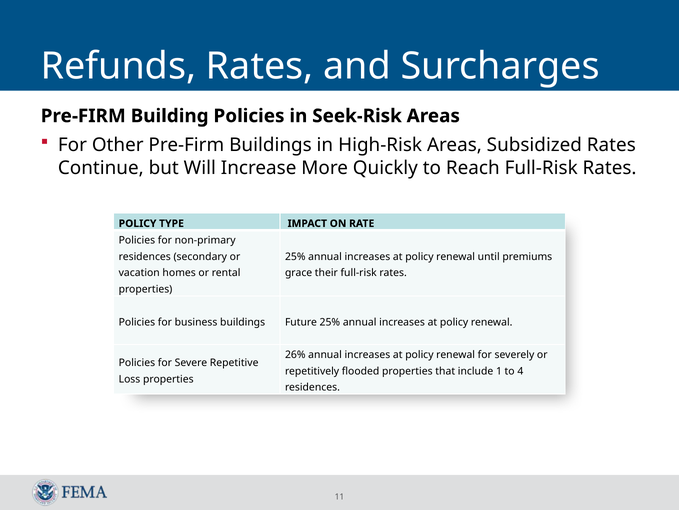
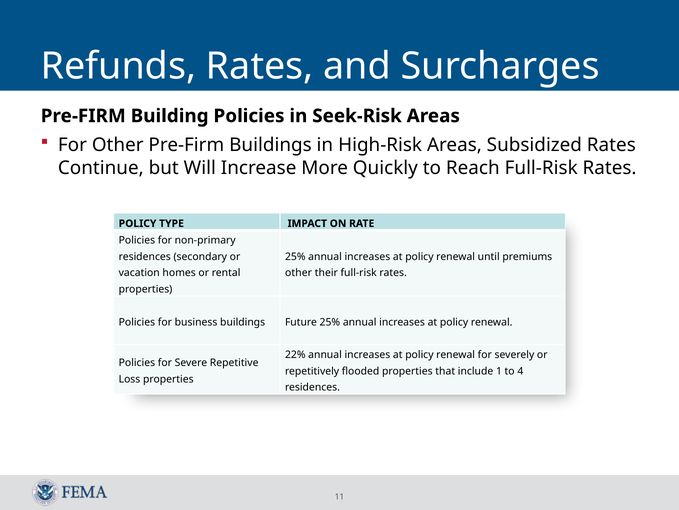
grace at (299, 273): grace -> other
26%: 26% -> 22%
